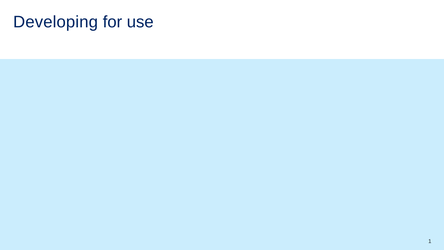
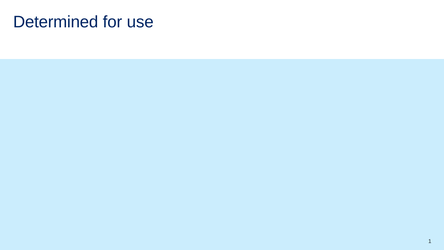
Developing: Developing -> Determined
